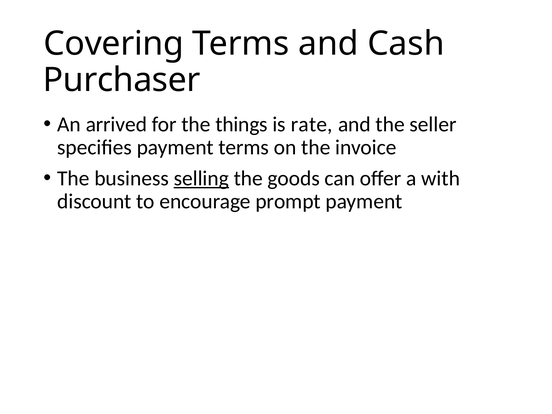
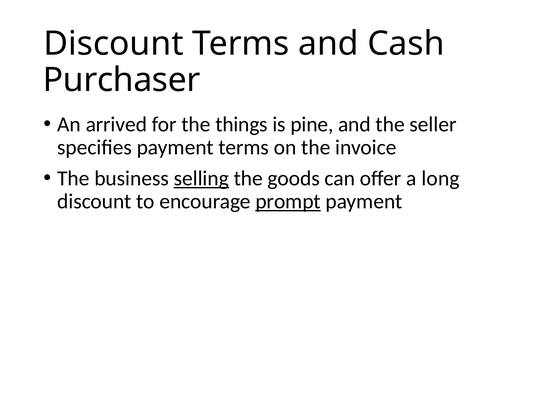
Covering at (114, 44): Covering -> Discount
rate: rate -> pine
with: with -> long
prompt underline: none -> present
